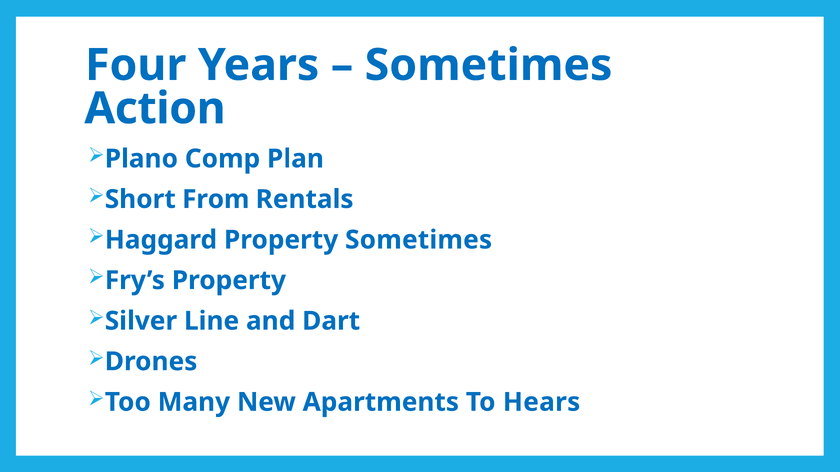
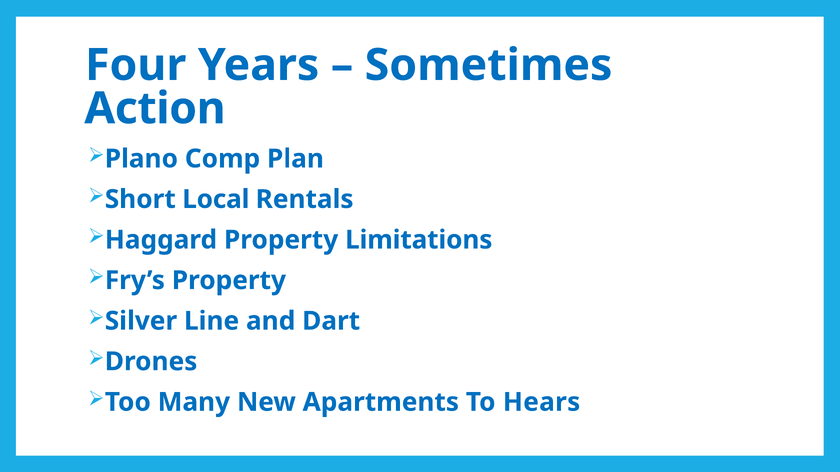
From: From -> Local
Property Sometimes: Sometimes -> Limitations
